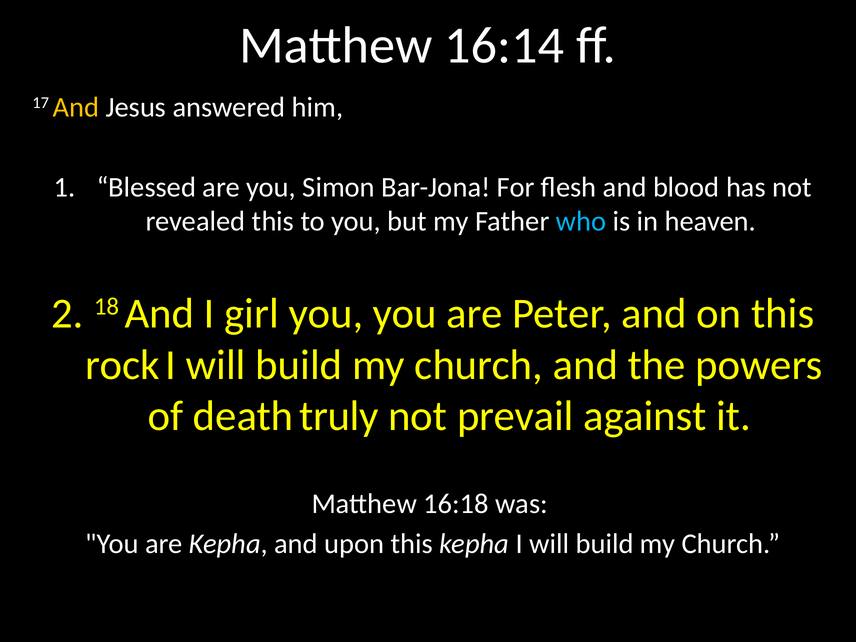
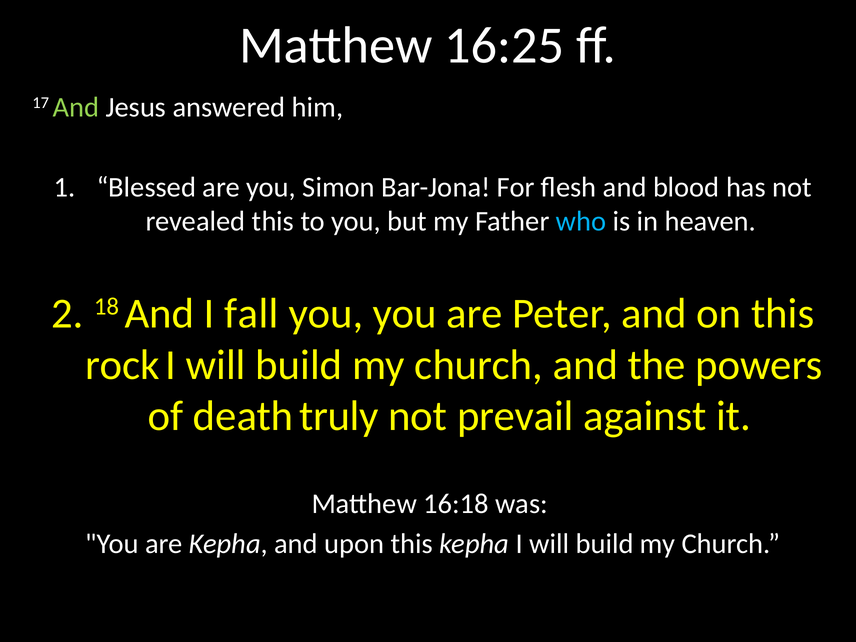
16:14: 16:14 -> 16:25
And at (76, 107) colour: yellow -> light green
girl: girl -> fall
